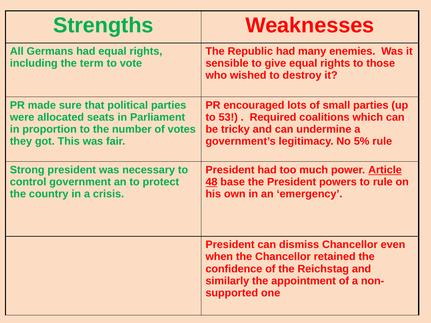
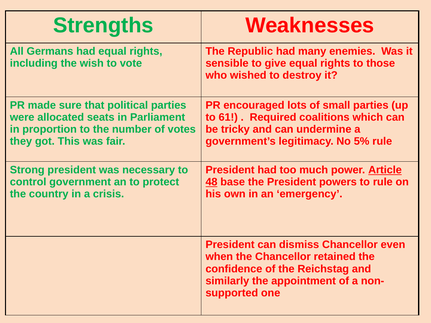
term: term -> wish
53: 53 -> 61
